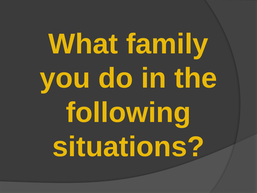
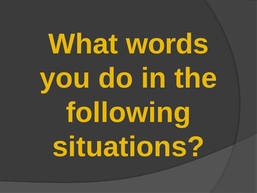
family: family -> words
